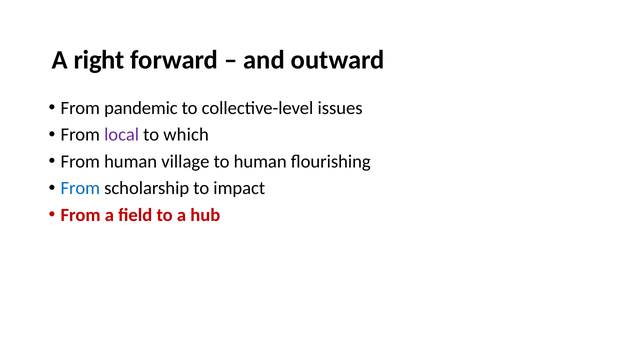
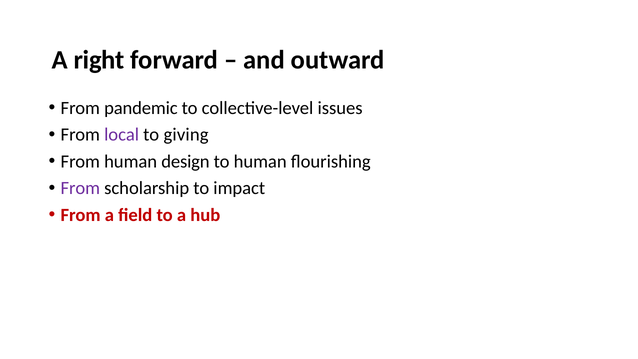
which: which -> giving
village: village -> design
From at (80, 188) colour: blue -> purple
